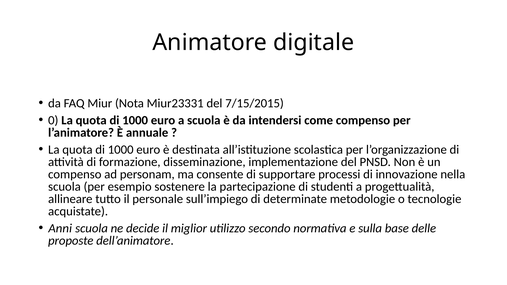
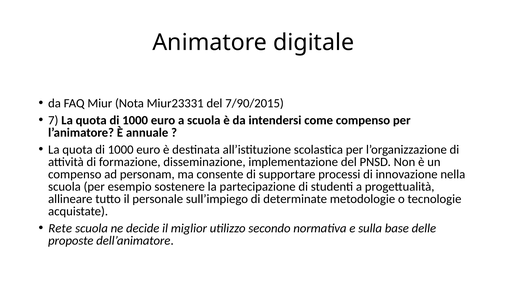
7/15/2015: 7/15/2015 -> 7/90/2015
0: 0 -> 7
Anni: Anni -> Rete
